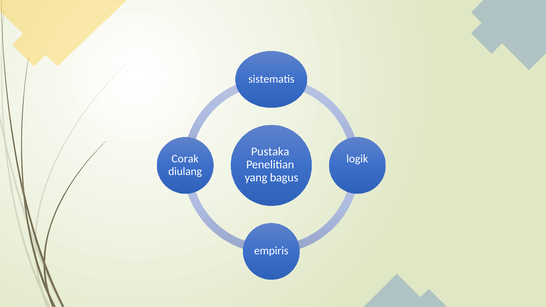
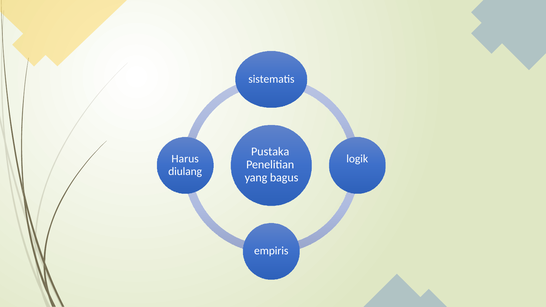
Corak: Corak -> Harus
